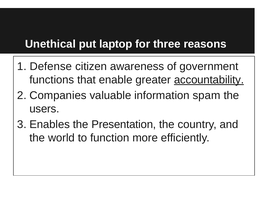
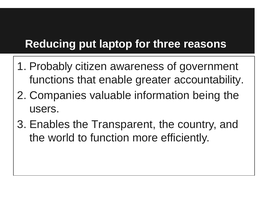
Unethical: Unethical -> Reducing
Defense: Defense -> Probably
accountability underline: present -> none
spam: spam -> being
Presentation: Presentation -> Transparent
